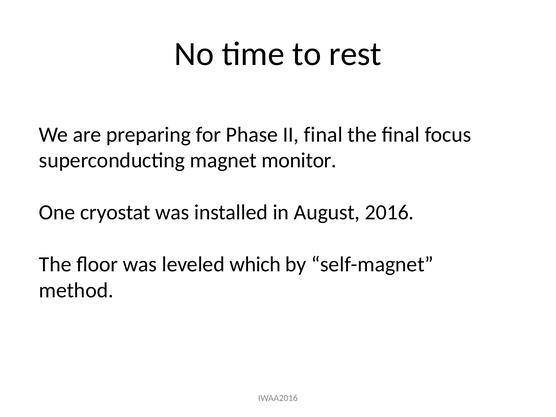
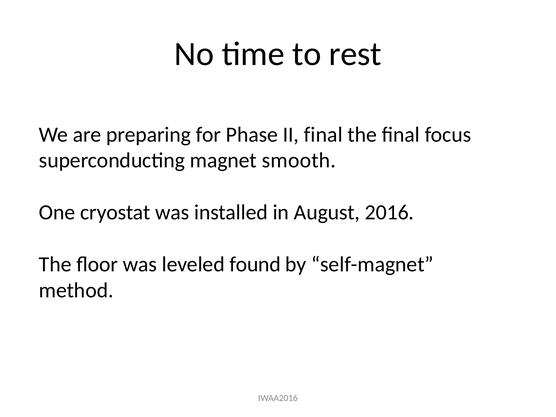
monitor: monitor -> smooth
which: which -> found
